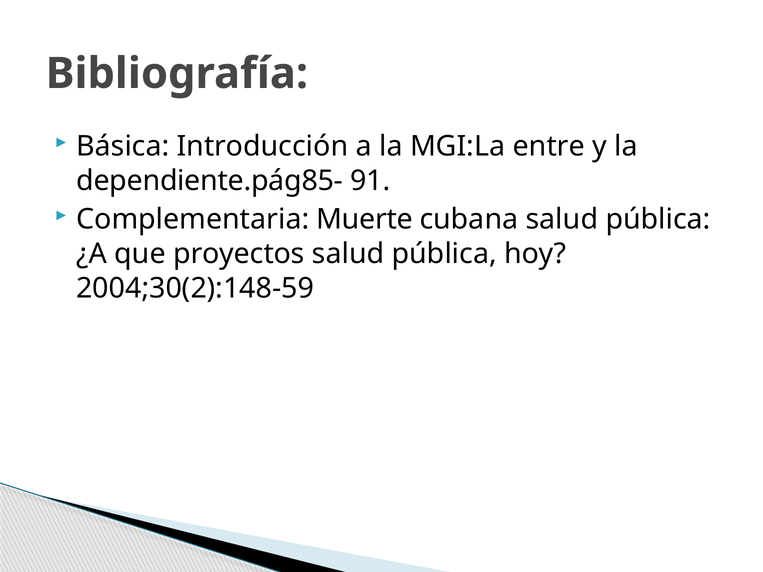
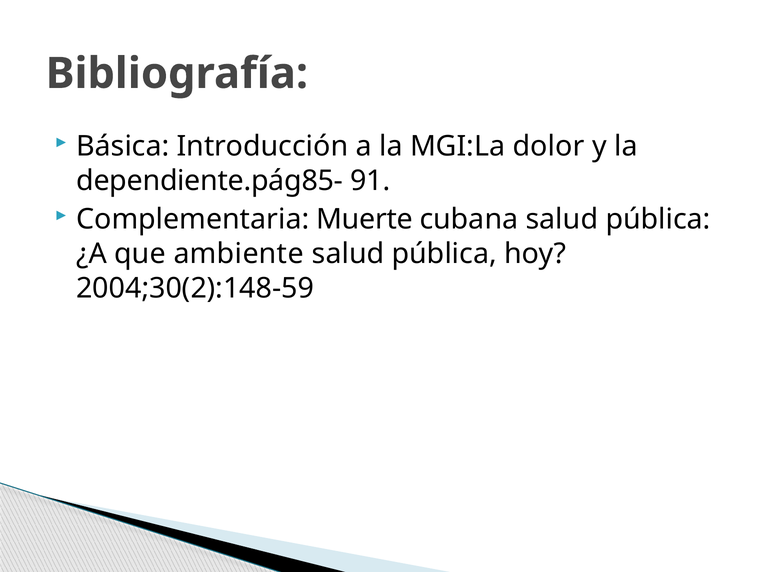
entre: entre -> dolor
proyectos: proyectos -> ambiente
